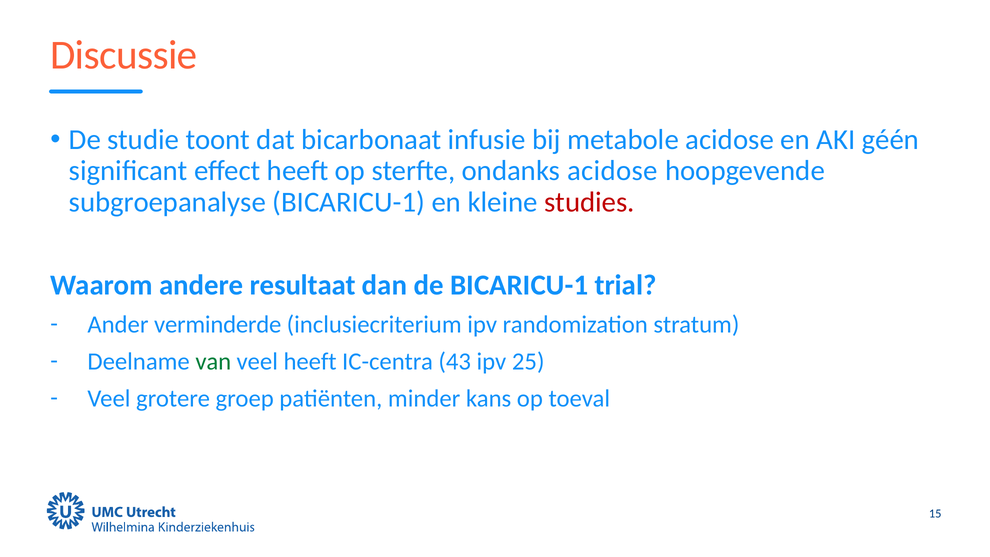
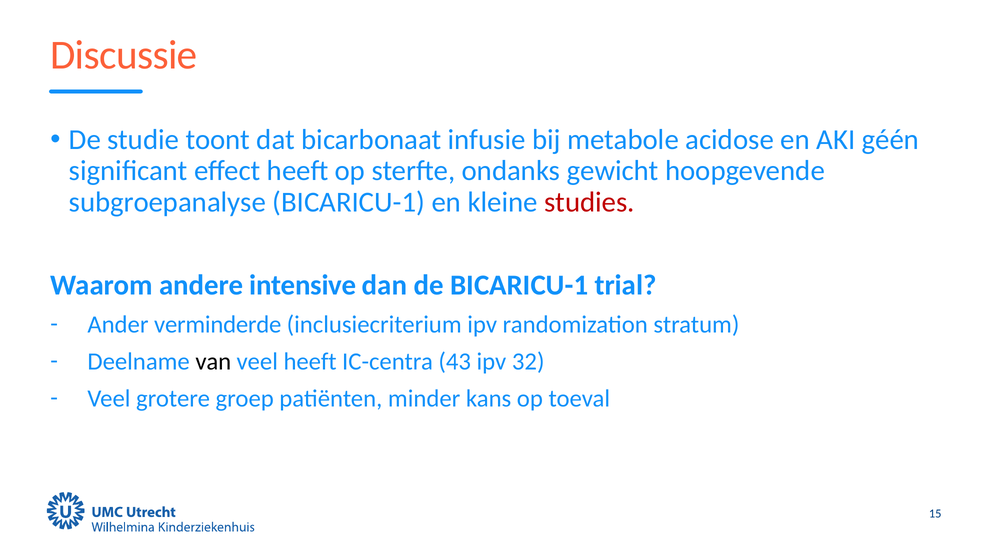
ondanks acidose: acidose -> gewicht
resultaat: resultaat -> intensive
van colour: green -> black
25: 25 -> 32
